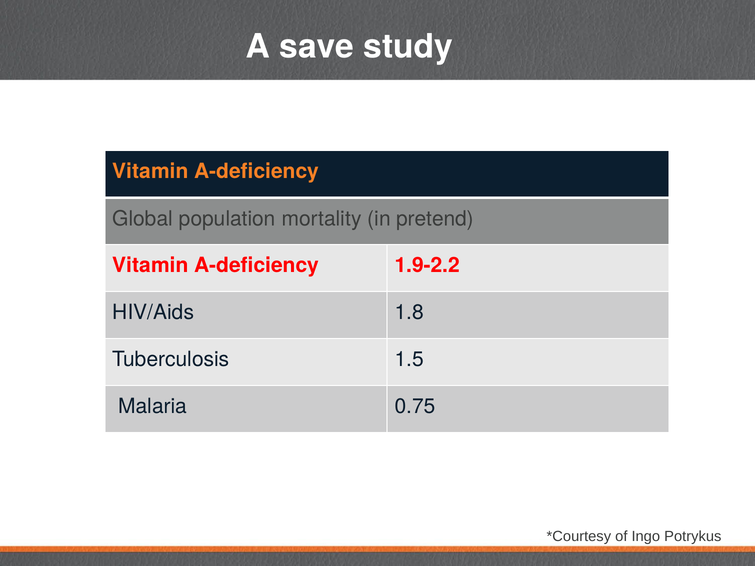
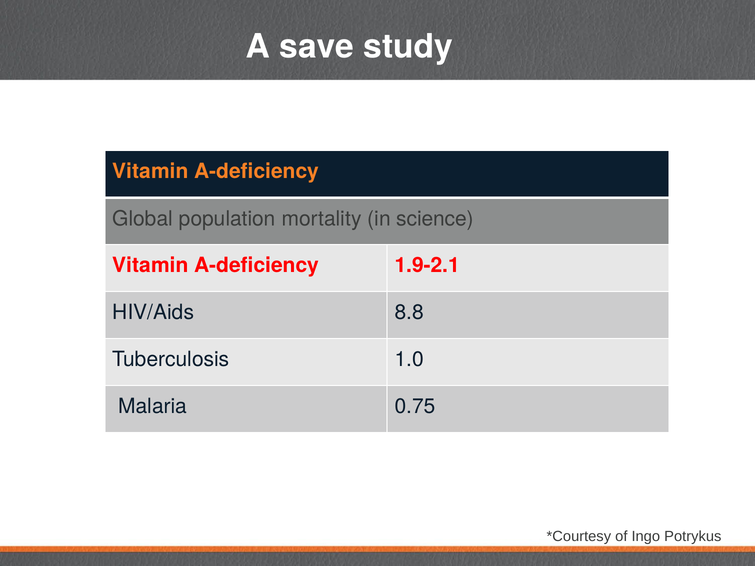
pretend: pretend -> science
1.9-2.2: 1.9-2.2 -> 1.9-2.1
1.8: 1.8 -> 8.8
1.5: 1.5 -> 1.0
